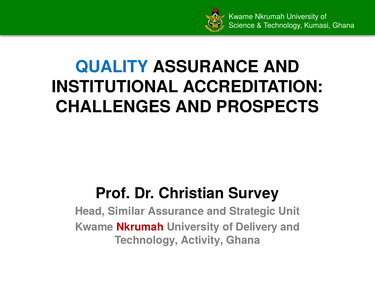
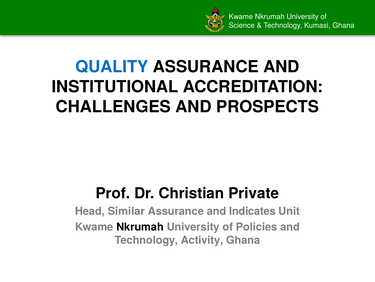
Survey: Survey -> Private
Strategic: Strategic -> Indicates
Nkrumah at (140, 226) colour: red -> black
Delivery: Delivery -> Policies
